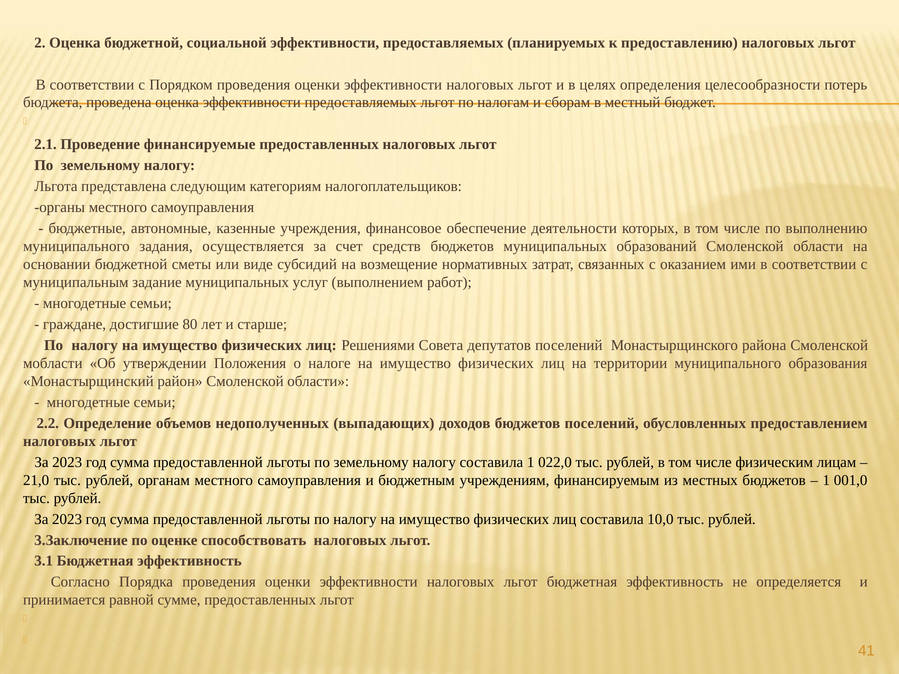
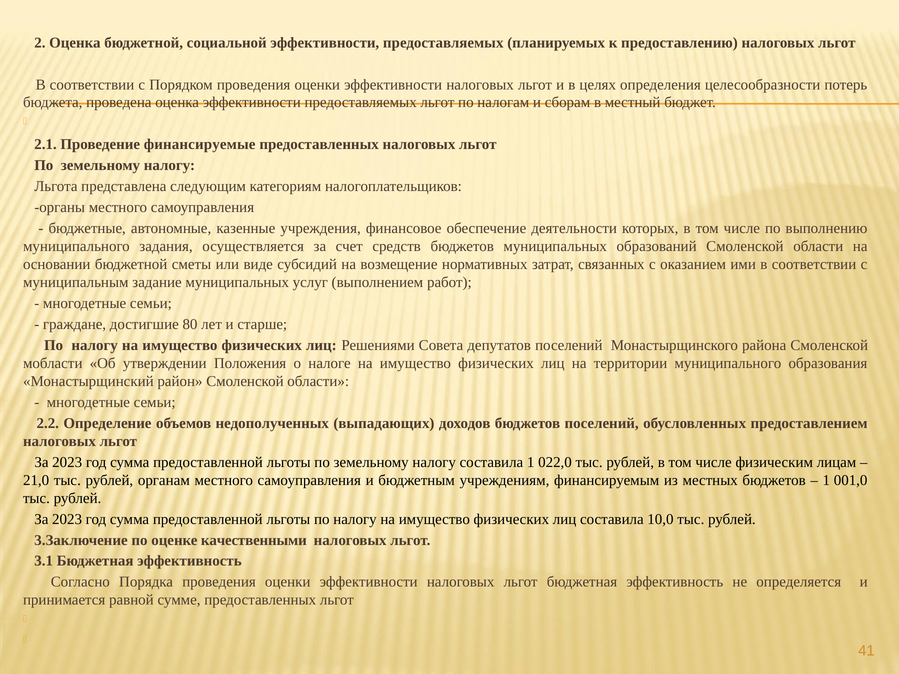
способствовать: способствовать -> качественными
